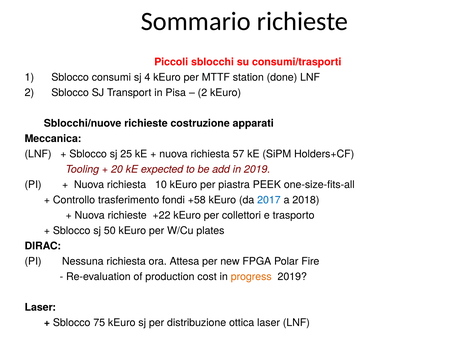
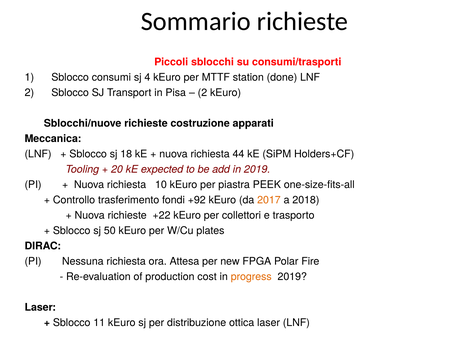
25: 25 -> 18
57: 57 -> 44
+58: +58 -> +92
2017 colour: blue -> orange
75: 75 -> 11
